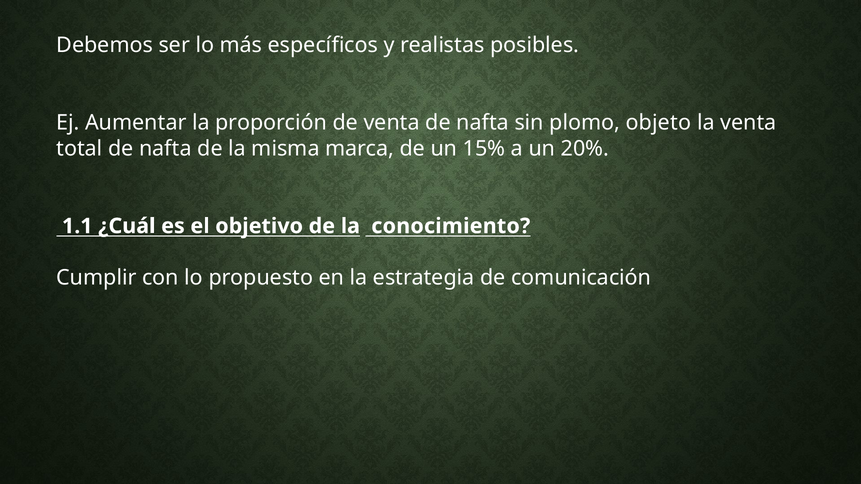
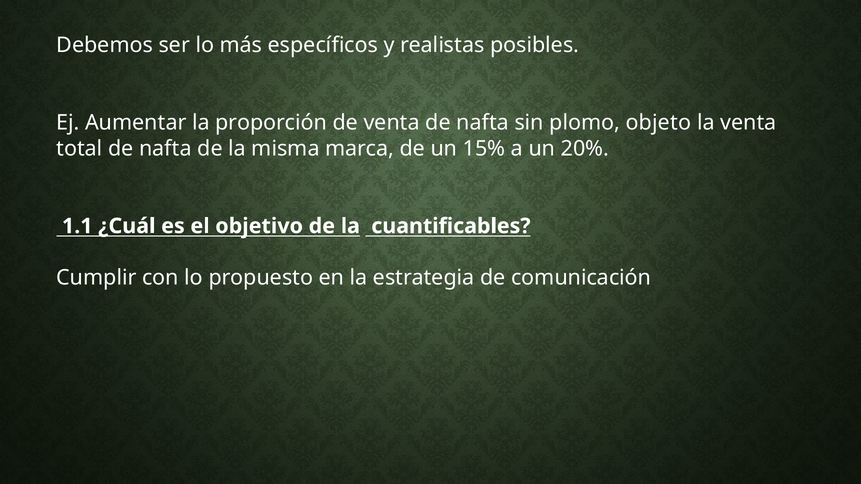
conocimiento: conocimiento -> cuantificables
